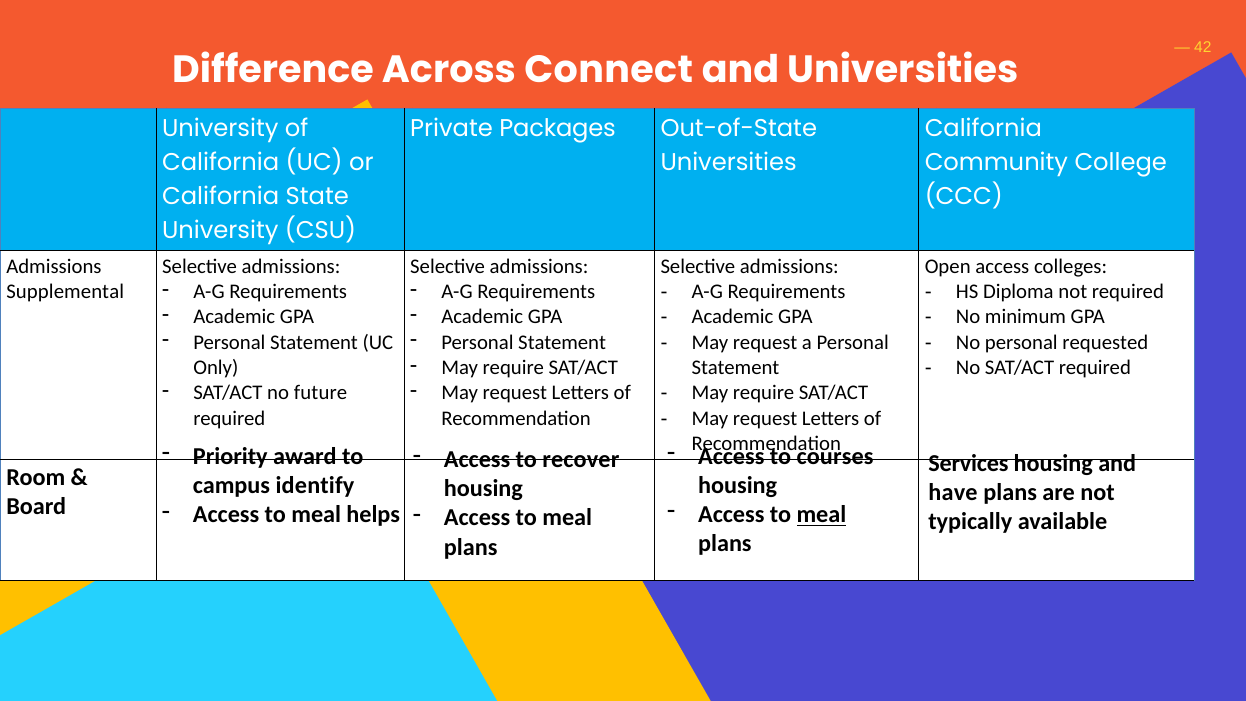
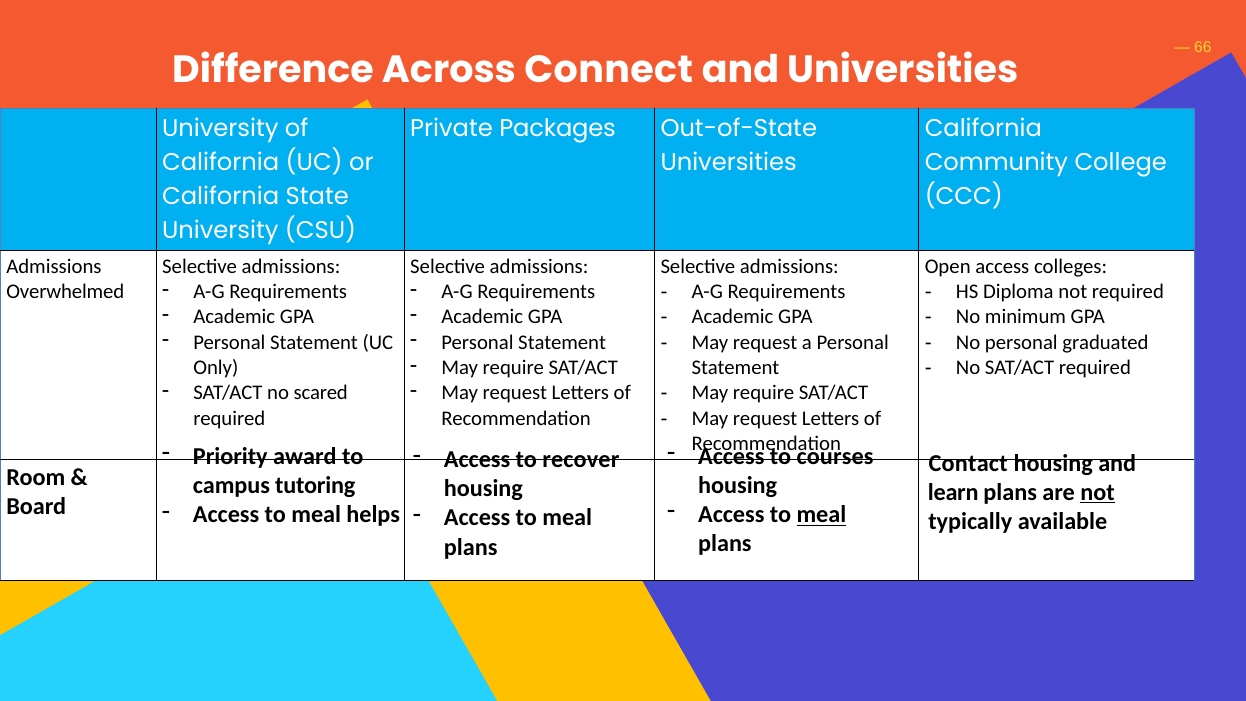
42: 42 -> 66
Supplemental: Supplemental -> Overwhelmed
requested: requested -> graduated
future: future -> scared
Services: Services -> Contact
identify: identify -> tutoring
have: have -> learn
not at (1097, 492) underline: none -> present
